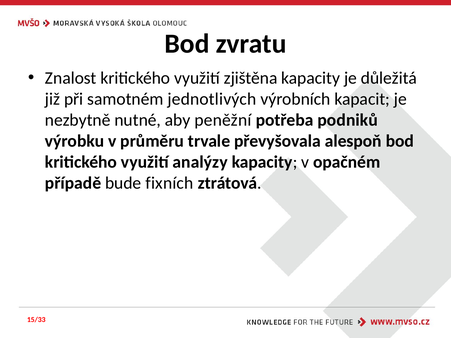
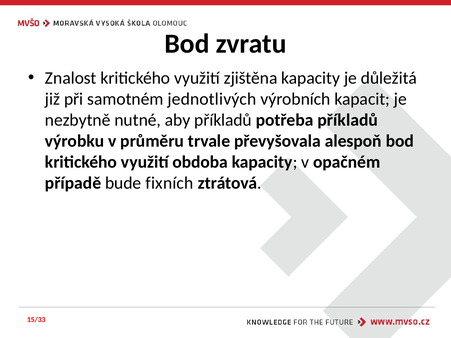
aby peněžní: peněžní -> příkladů
potřeba podniků: podniků -> příkladů
analýzy: analýzy -> obdoba
